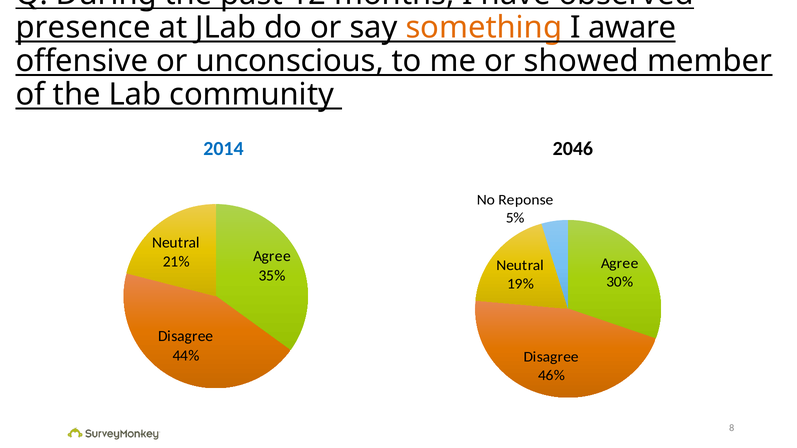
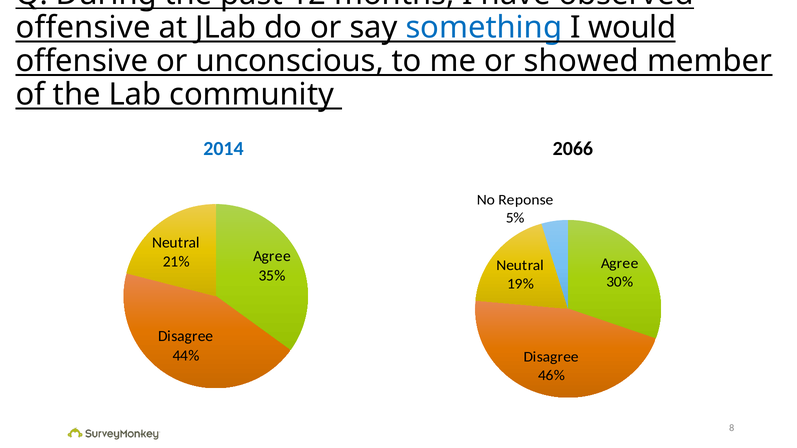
presence at (83, 27): presence -> offensive
something colour: orange -> blue
aware: aware -> would
2046: 2046 -> 2066
